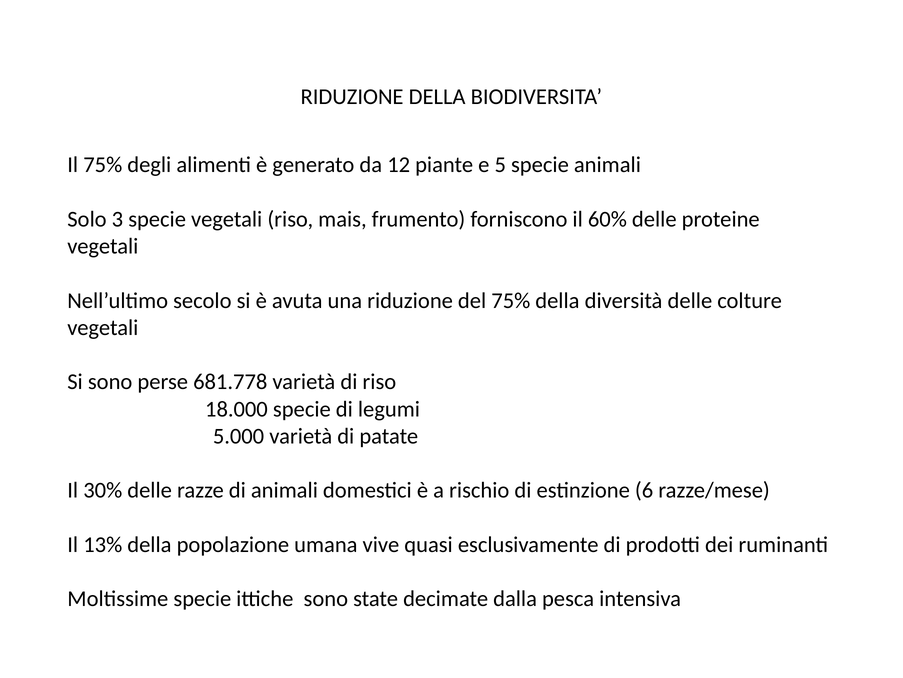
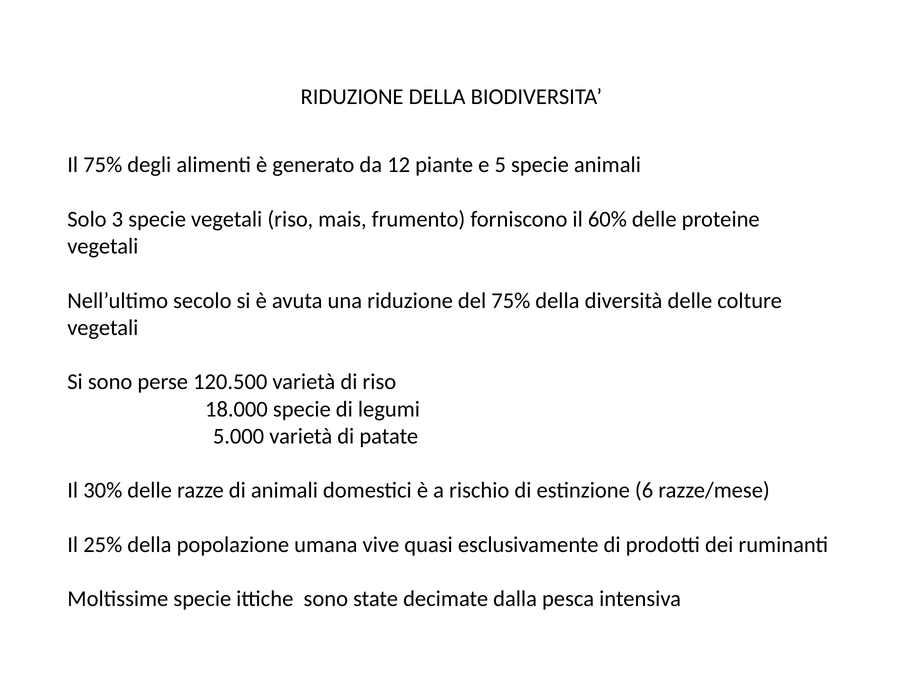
681.778: 681.778 -> 120.500
13%: 13% -> 25%
